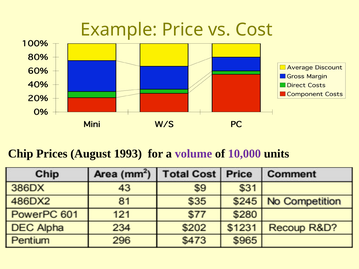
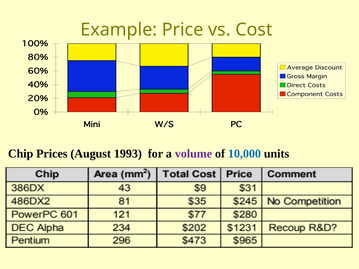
10,000 colour: purple -> blue
